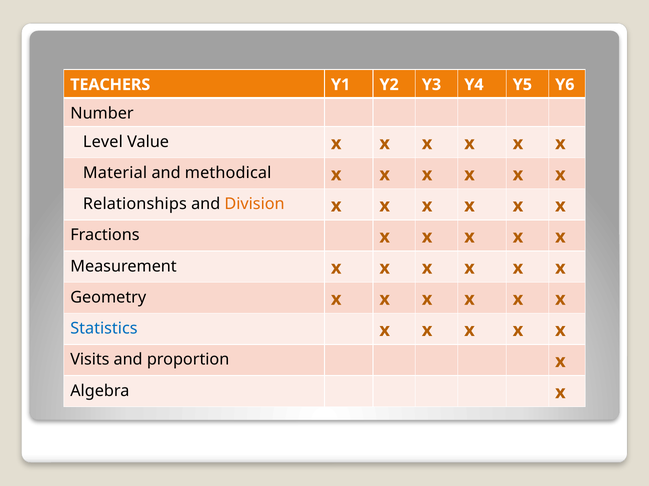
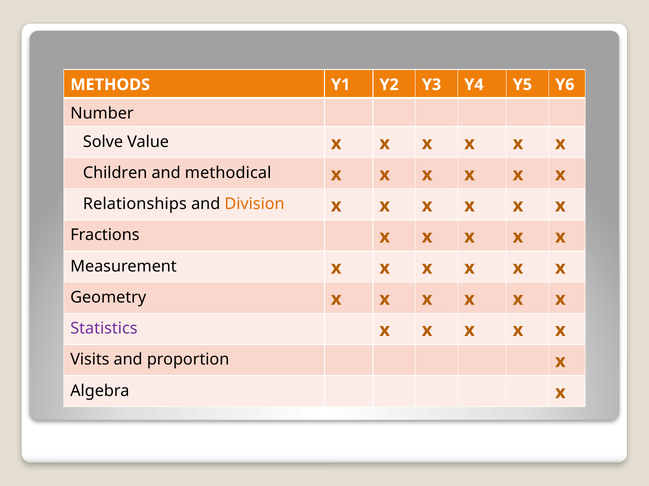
TEACHERS: TEACHERS -> METHODS
Level: Level -> Solve
Material: Material -> Children
Statistics colour: blue -> purple
